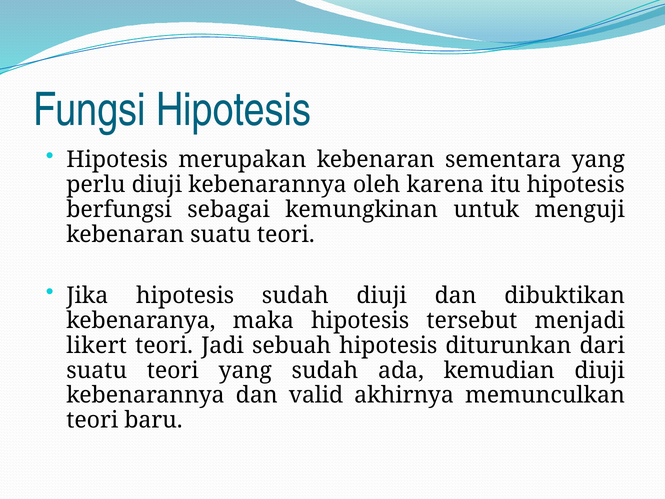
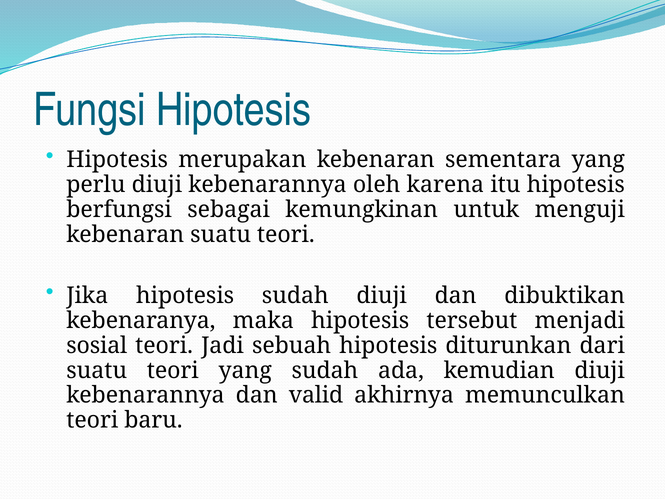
likert: likert -> sosial
